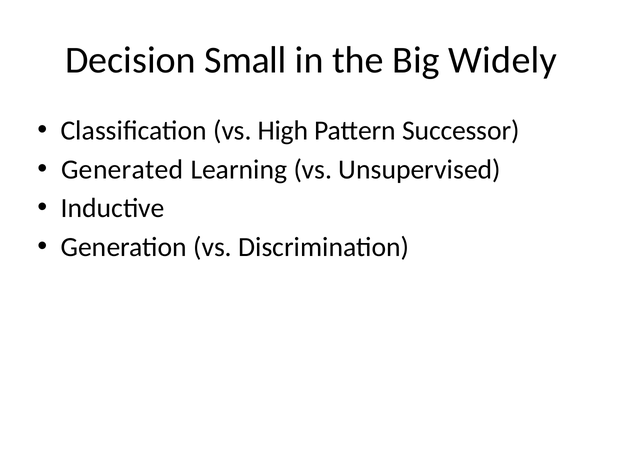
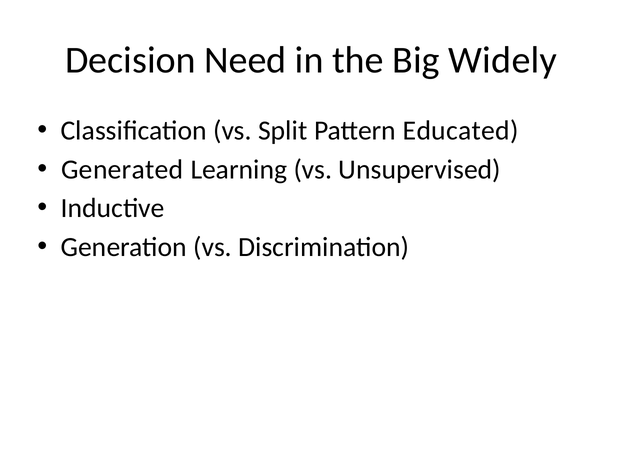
Small: Small -> Need
High: High -> Split
Successor: Successor -> Educated
